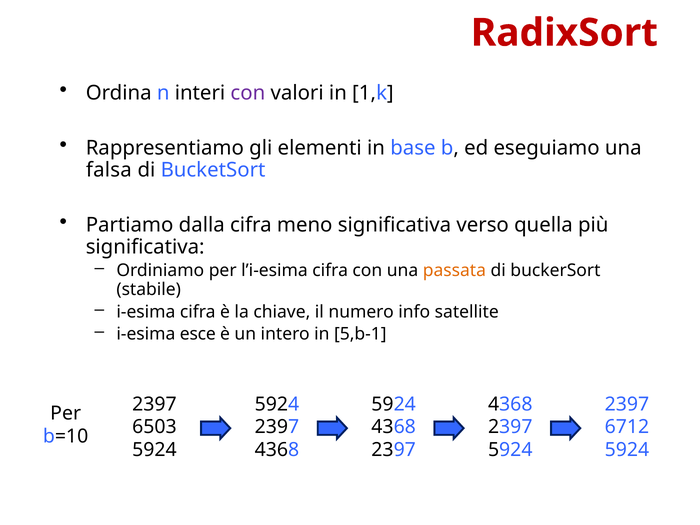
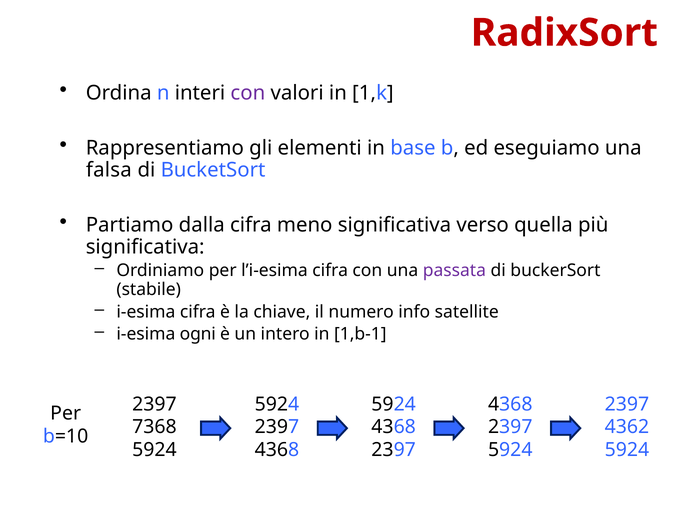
passata colour: orange -> purple
esce: esce -> ogni
5,b-1: 5,b-1 -> 1,b-1
6503: 6503 -> 7368
6712: 6712 -> 4362
